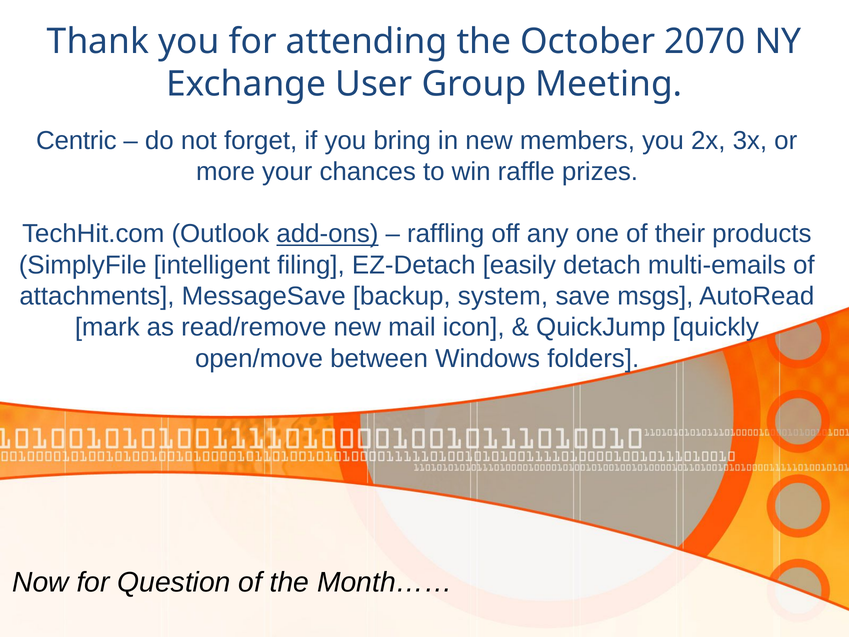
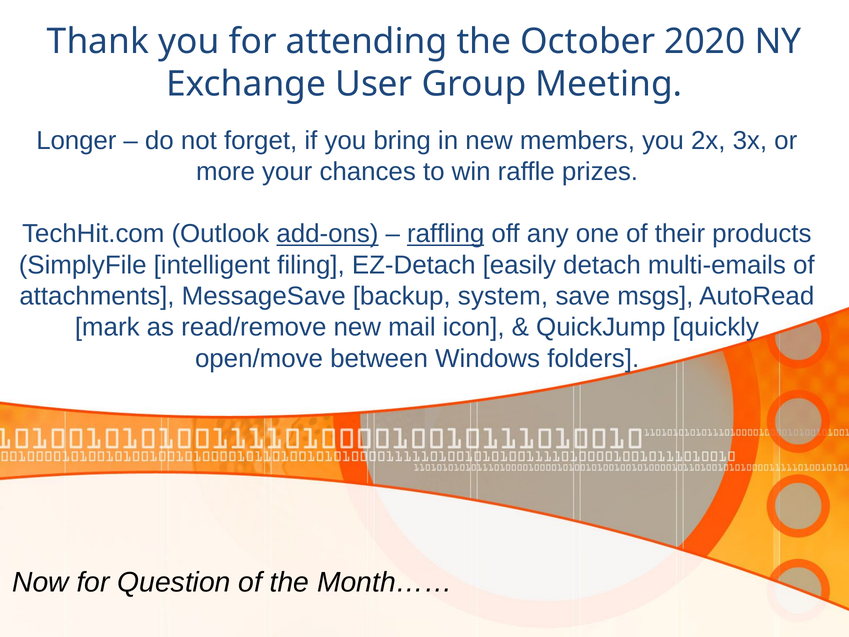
2070: 2070 -> 2020
Centric: Centric -> Longer
raffling underline: none -> present
